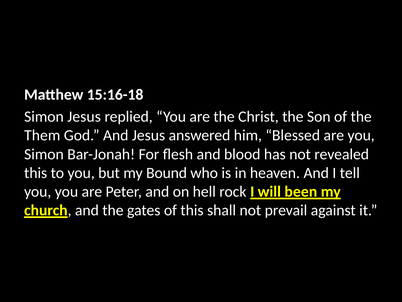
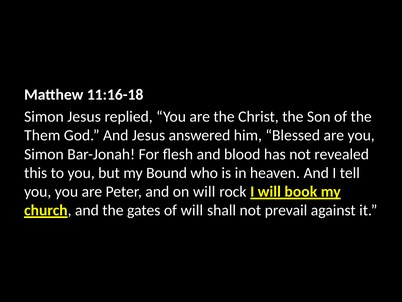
15:16-18: 15:16-18 -> 11:16-18
on hell: hell -> will
been: been -> book
of this: this -> will
